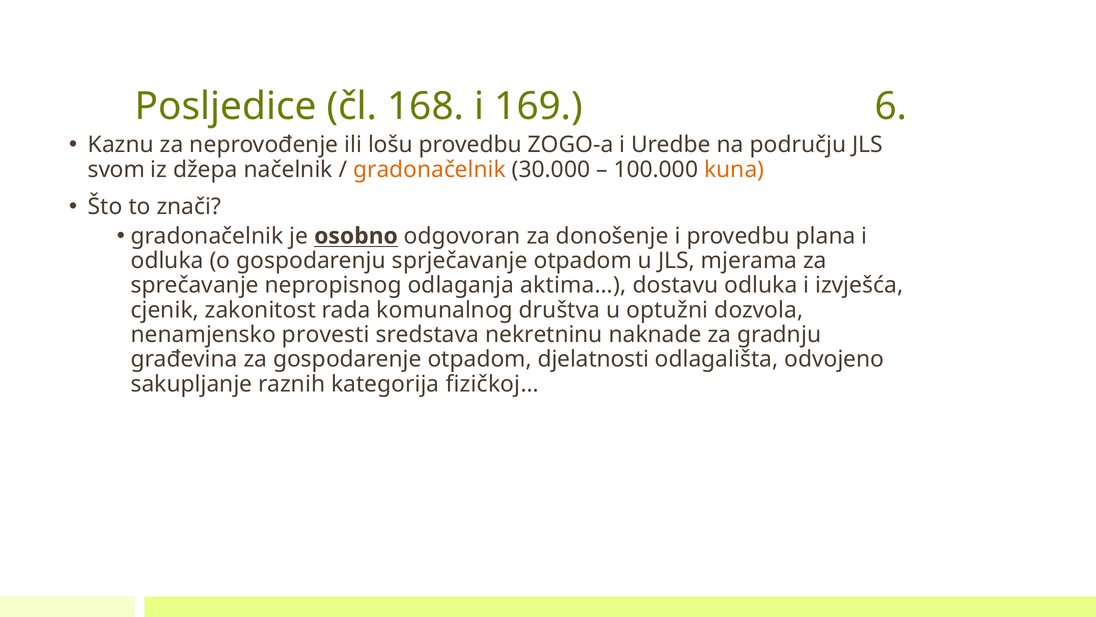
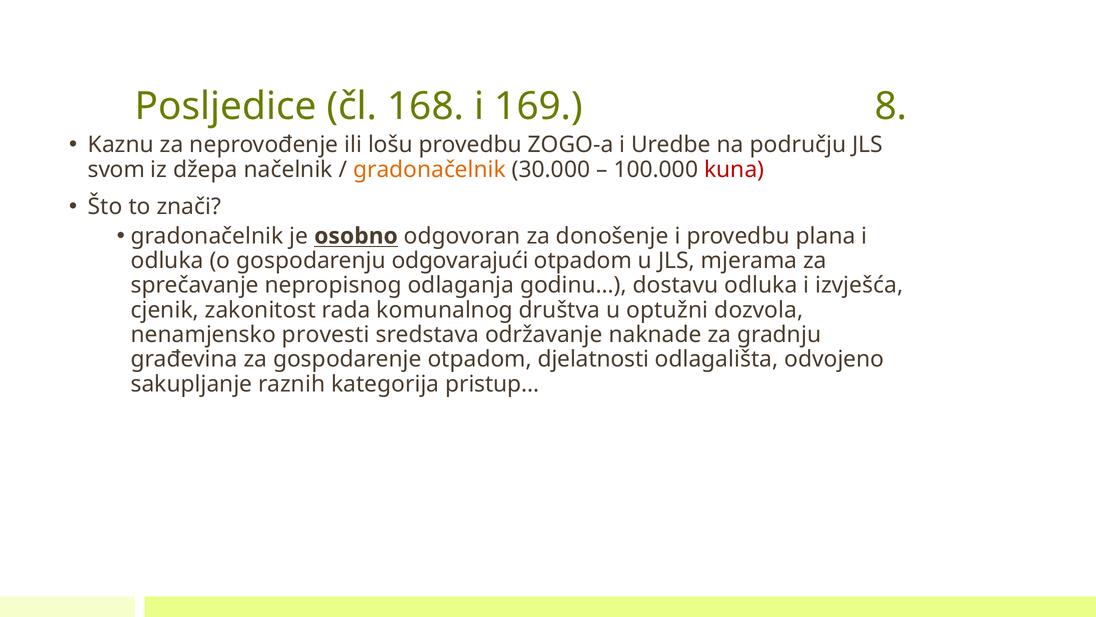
6: 6 -> 8
kuna colour: orange -> red
sprječavanje: sprječavanje -> odgovarajući
aktima…: aktima… -> godinu…
nekretninu: nekretninu -> održavanje
fizičkoj…: fizičkoj… -> pristup…
